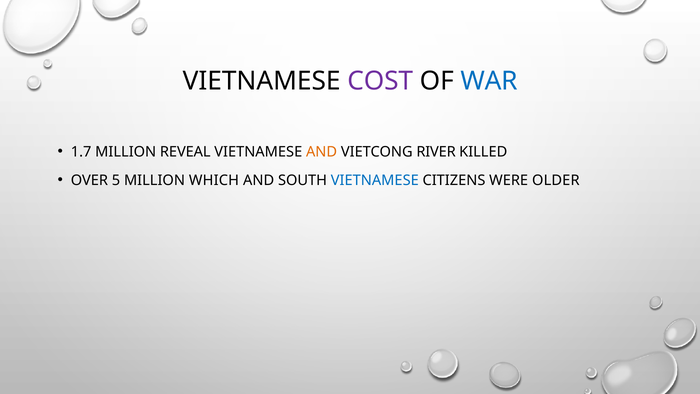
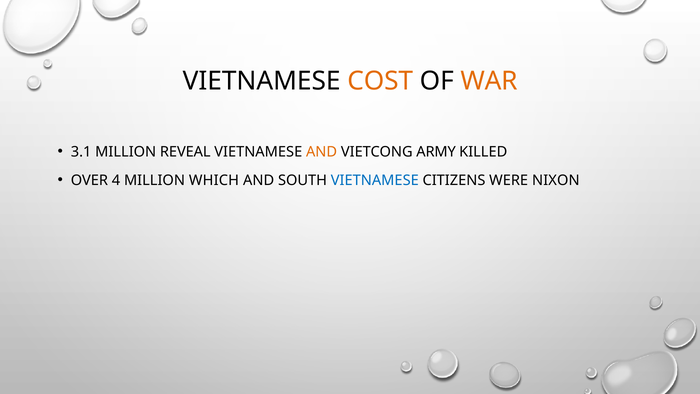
COST colour: purple -> orange
WAR colour: blue -> orange
1.7: 1.7 -> 3.1
RIVER: RIVER -> ARMY
5: 5 -> 4
OLDER: OLDER -> NIXON
